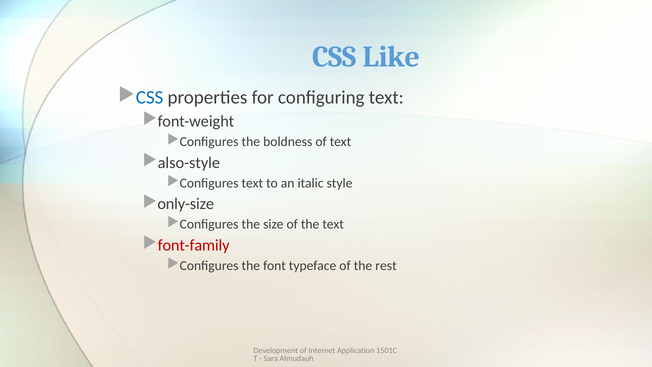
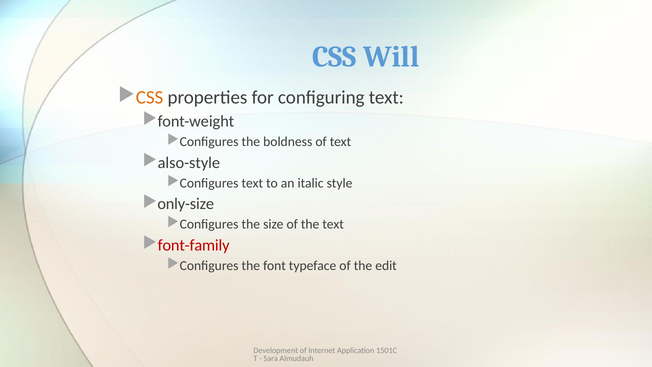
Like: Like -> Will
CSS at (150, 97) colour: blue -> orange
rest: rest -> edit
